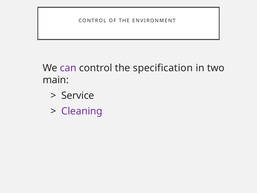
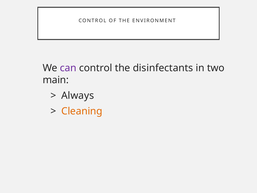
specification: specification -> disinfectants
Service: Service -> Always
Cleaning colour: purple -> orange
